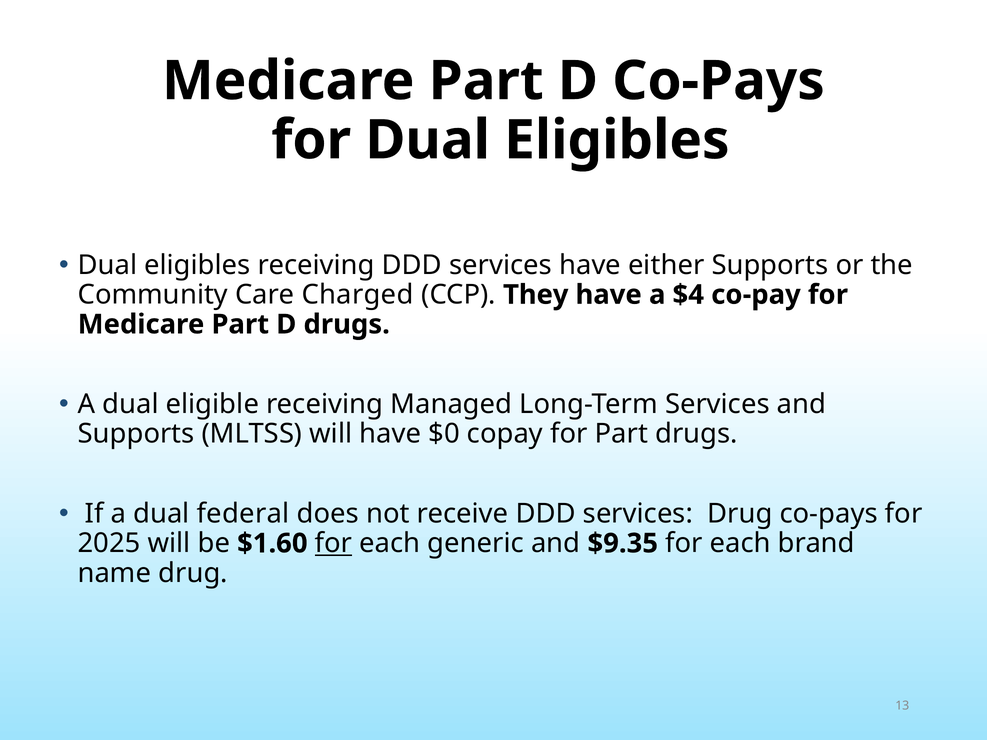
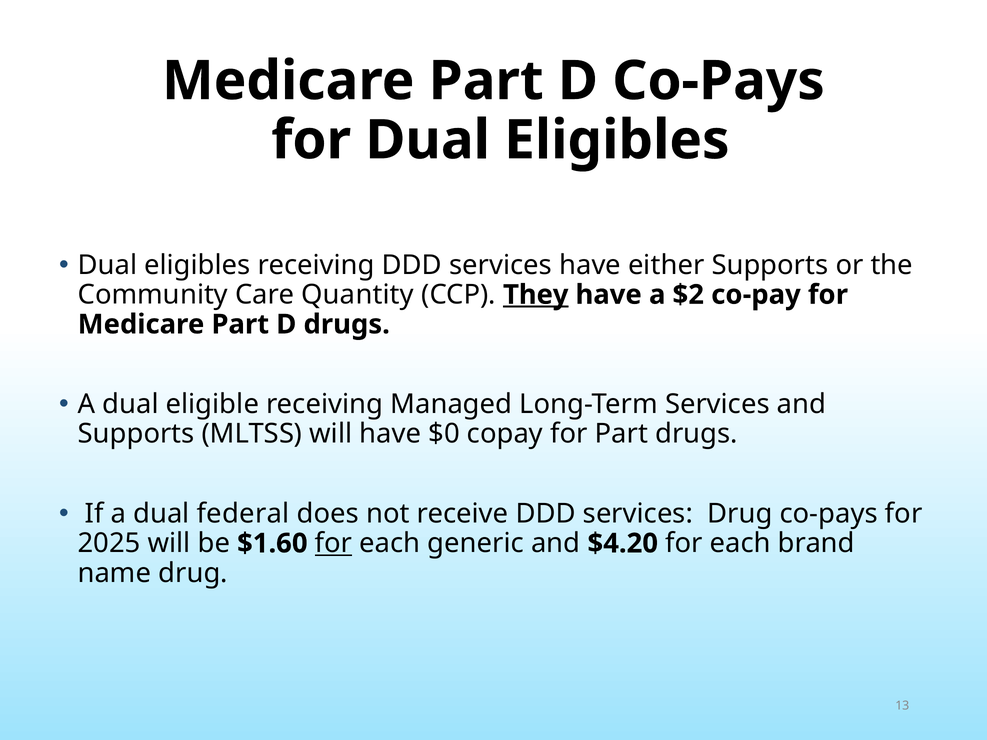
Charged: Charged -> Quantity
They underline: none -> present
$4: $4 -> $2
$9.35: $9.35 -> $4.20
